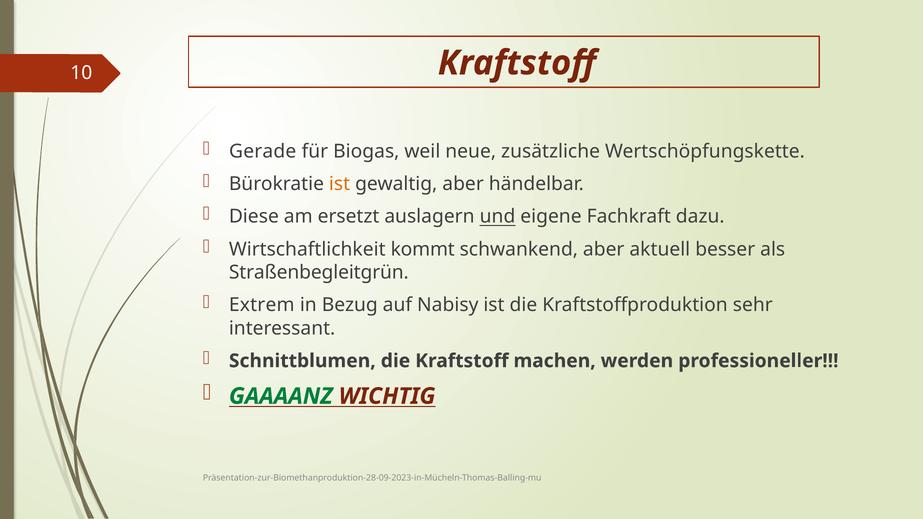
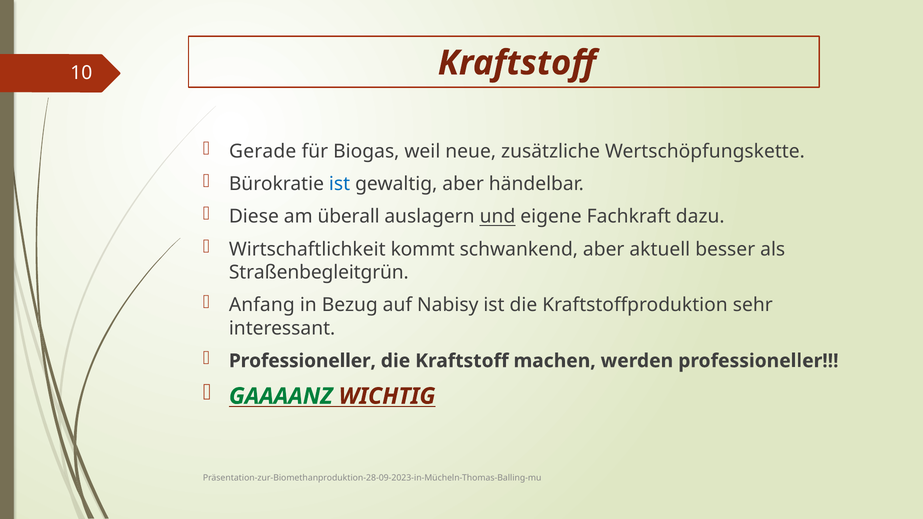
ist at (340, 184) colour: orange -> blue
ersetzt: ersetzt -> überall
Extrem: Extrem -> Anfang
Schnittblumen at (302, 361): Schnittblumen -> Professioneller
